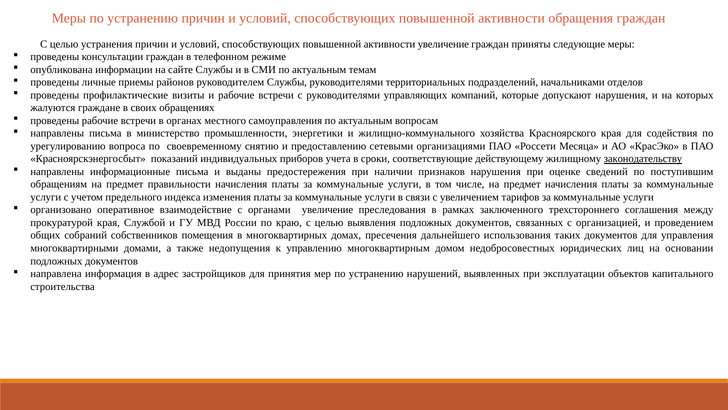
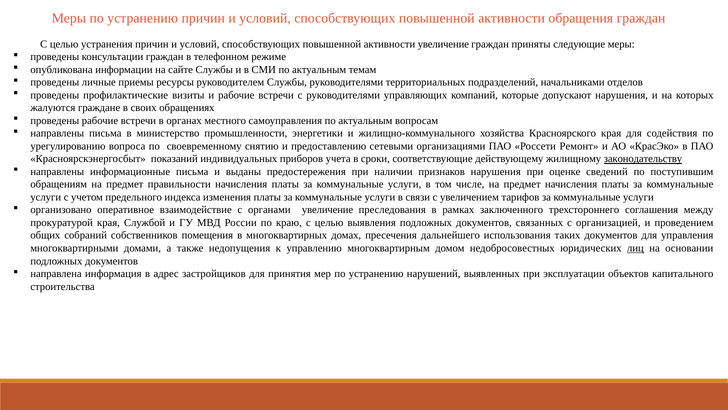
районов: районов -> ресурсы
Месяца: Месяца -> Ремонт
лиц underline: none -> present
